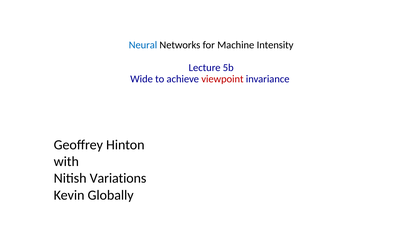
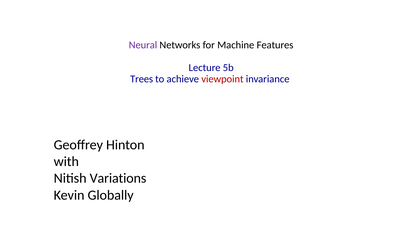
Neural colour: blue -> purple
Intensity: Intensity -> Features
Wide: Wide -> Trees
